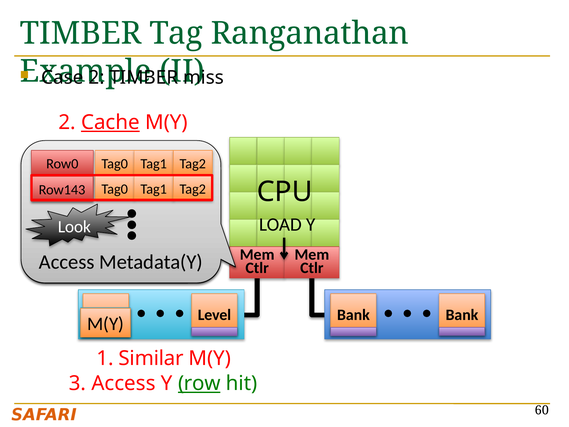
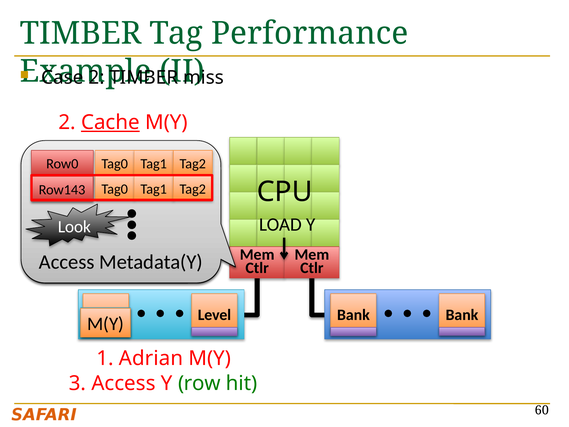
Ranganathan: Ranganathan -> Performance
Similar: Similar -> Adrian
row underline: present -> none
